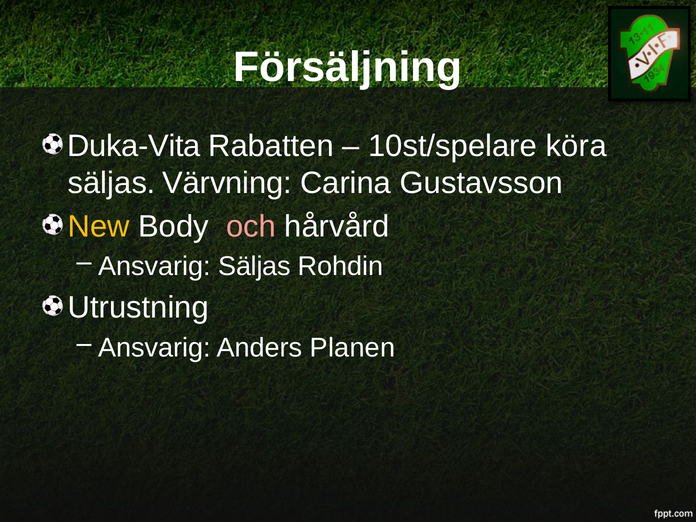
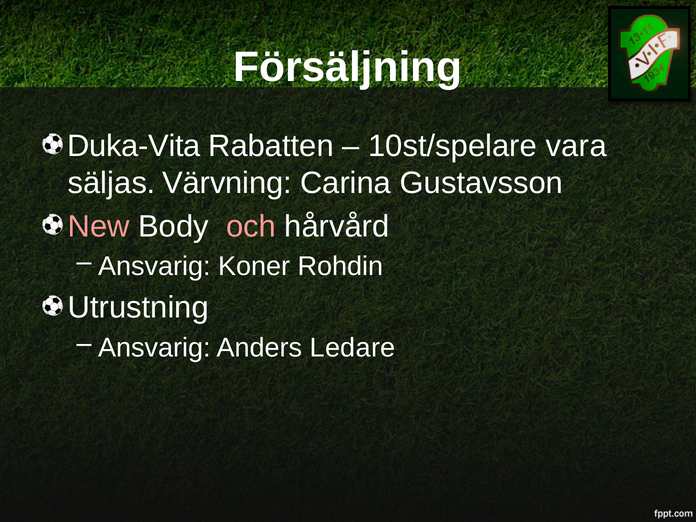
köra: köra -> vara
New colour: yellow -> pink
Ansvarig Säljas: Säljas -> Koner
Planen: Planen -> Ledare
